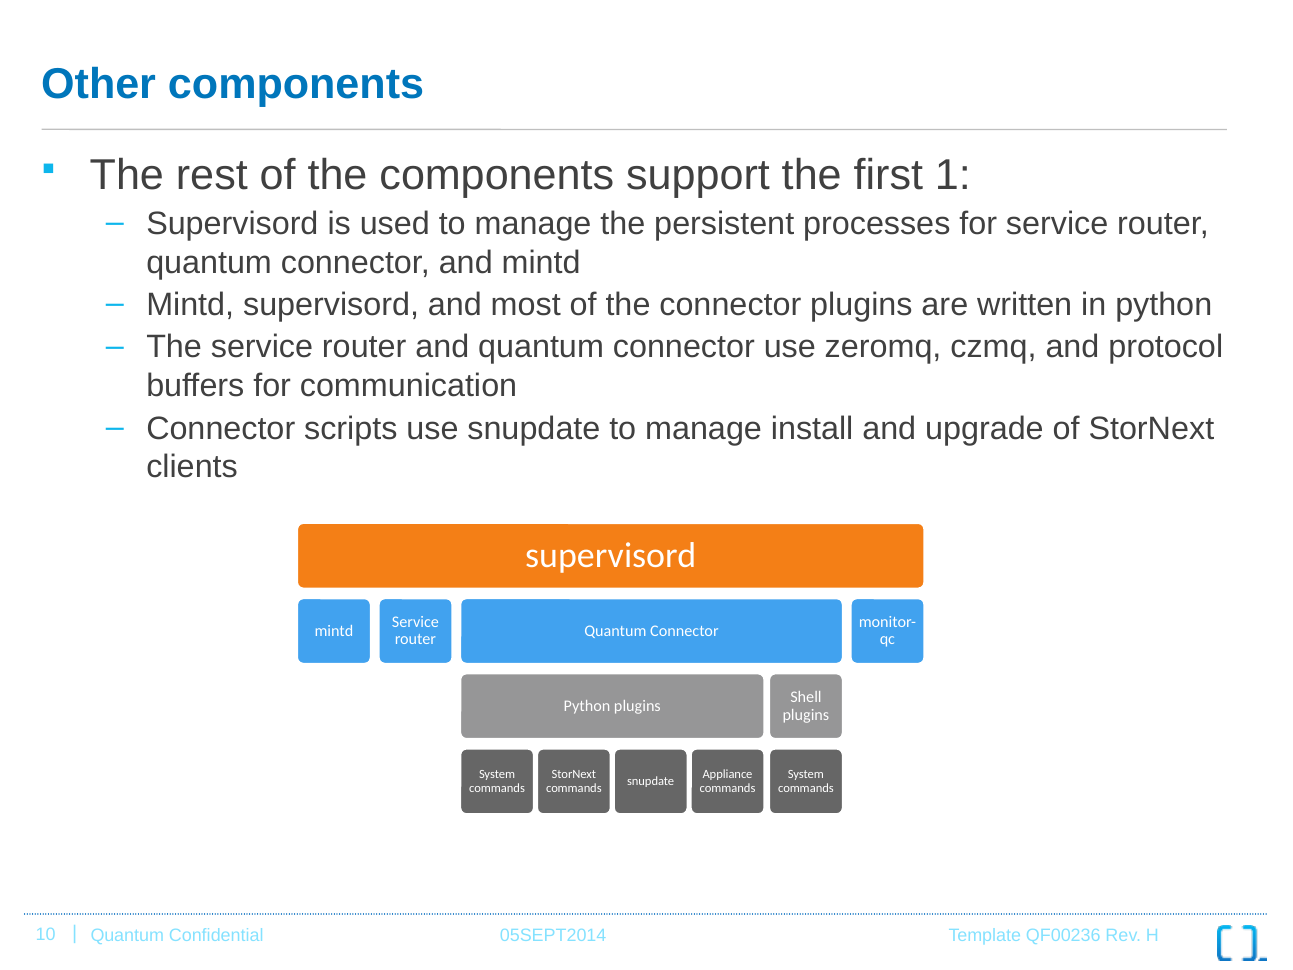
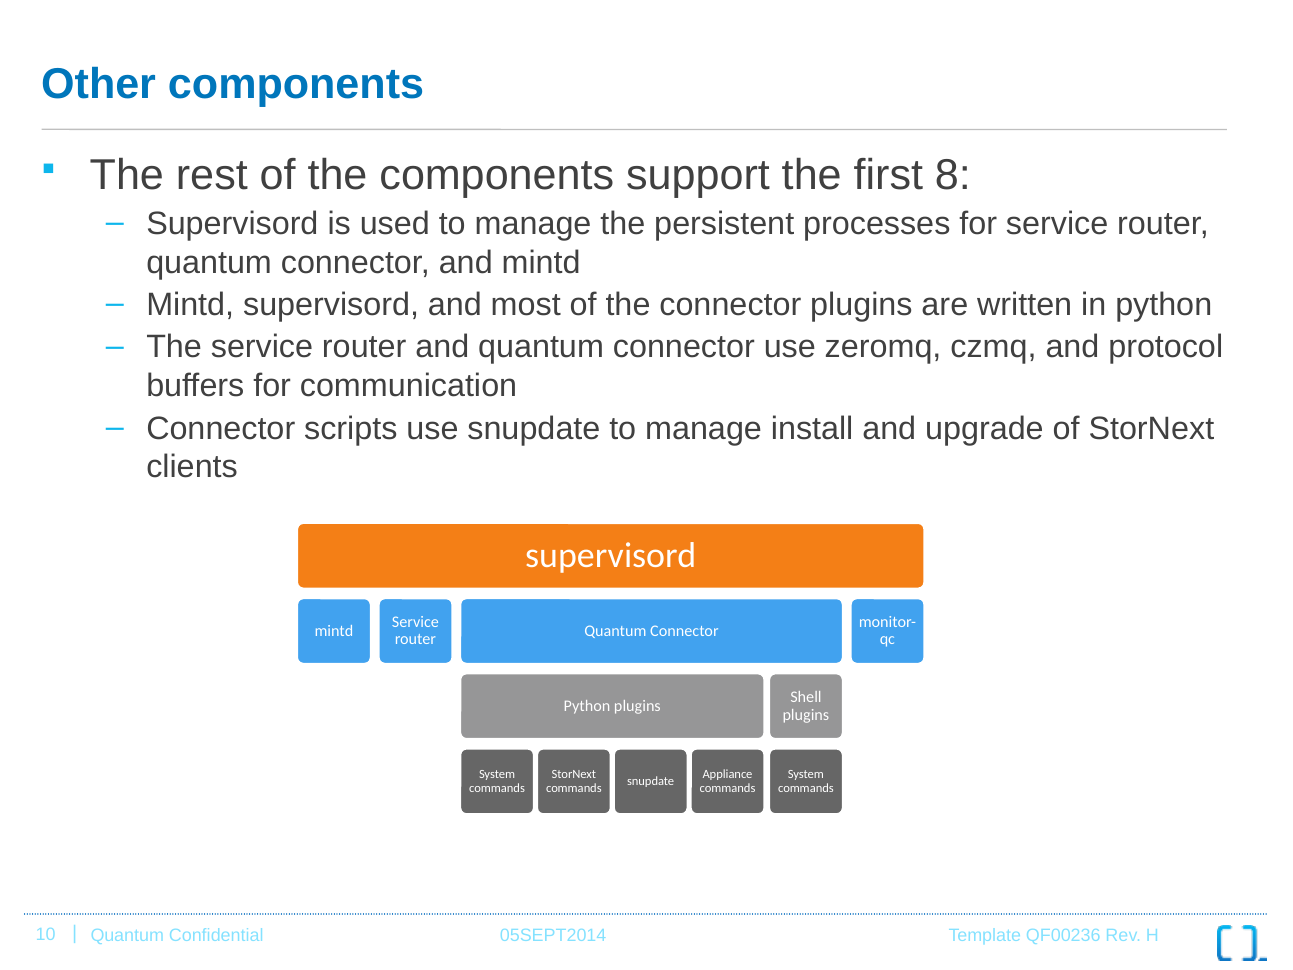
1: 1 -> 8
